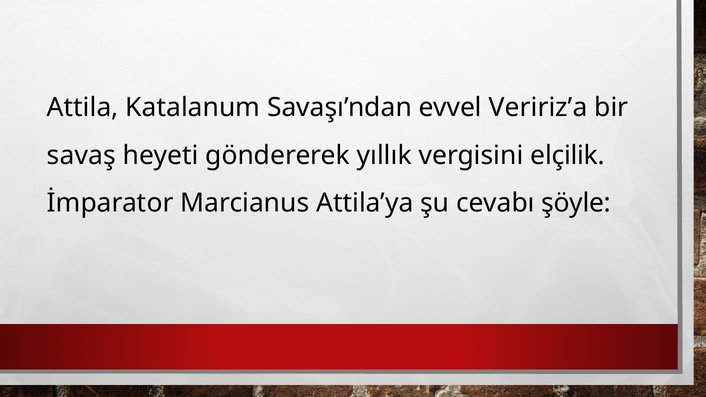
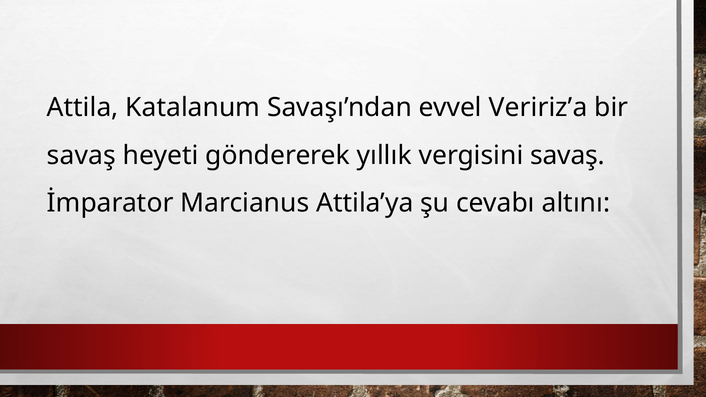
vergisini elçilik: elçilik -> savaş
şöyle: şöyle -> altını
